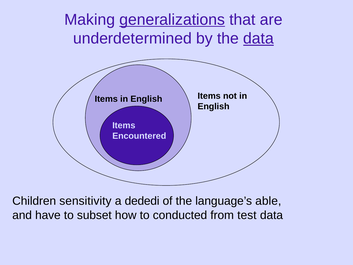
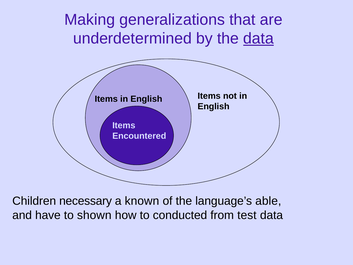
generalizations underline: present -> none
sensitivity: sensitivity -> necessary
dededi: dededi -> known
subset: subset -> shown
